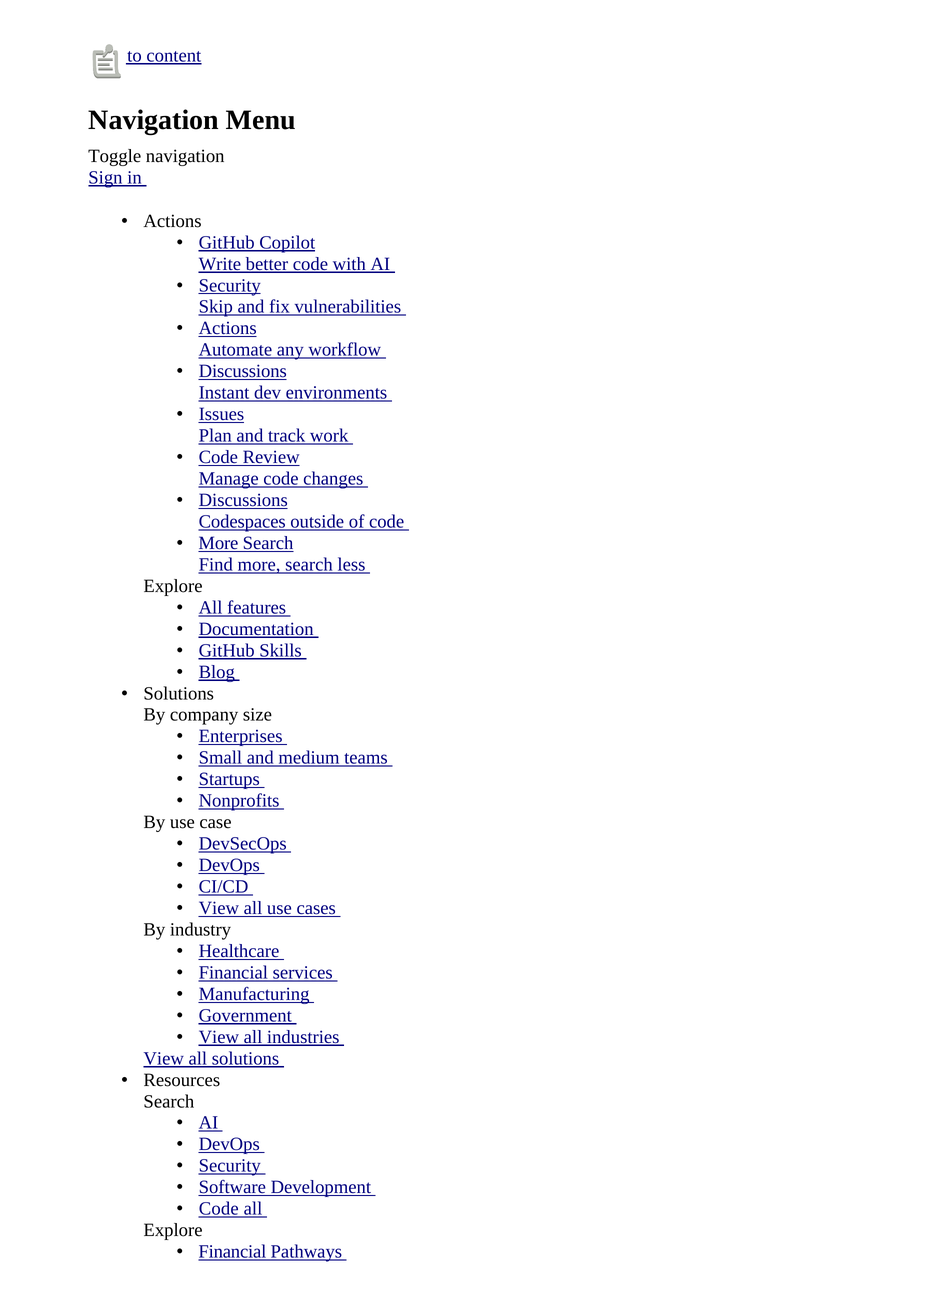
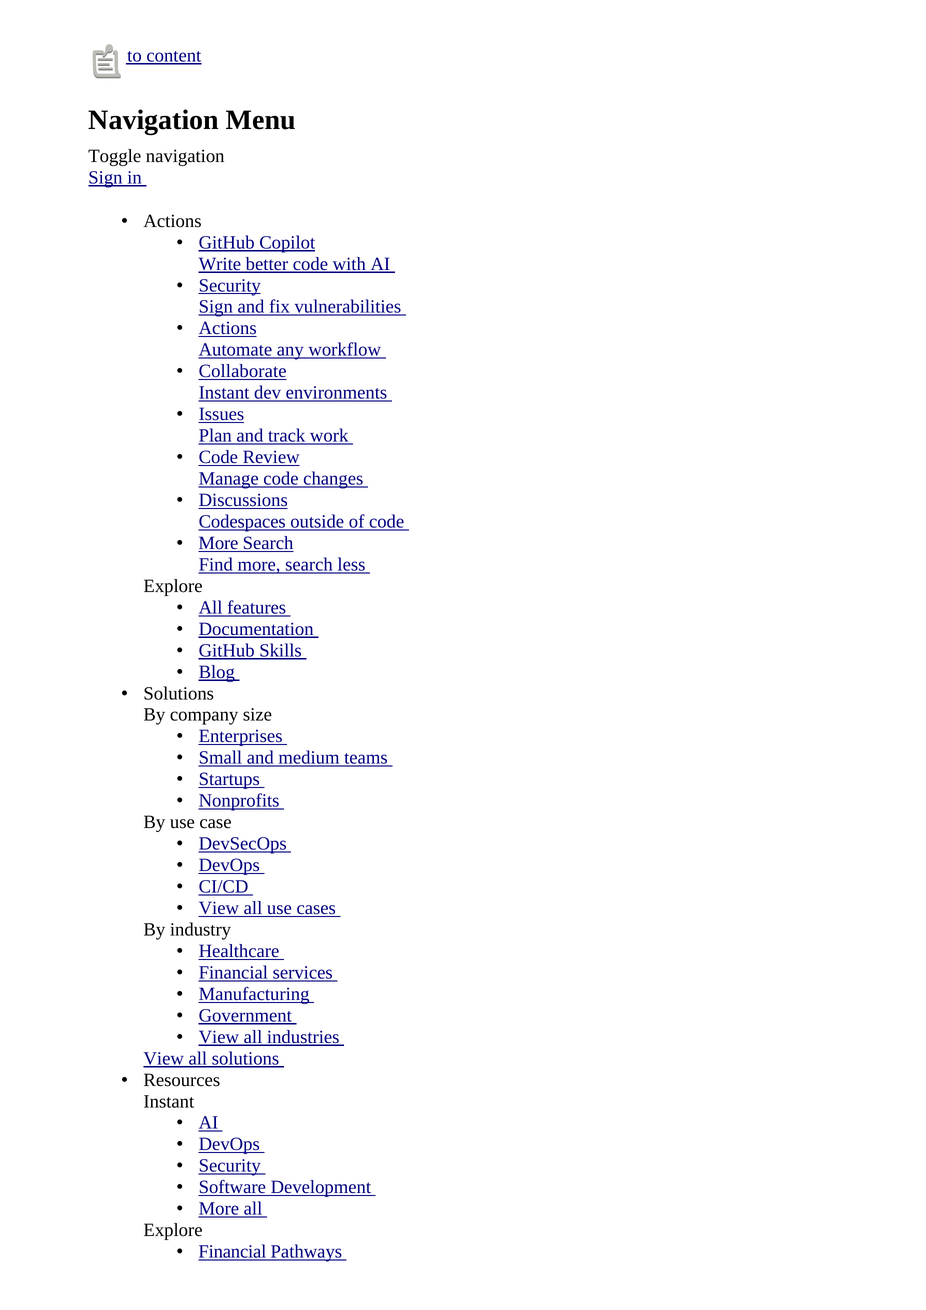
Skip at (216, 307): Skip -> Sign
Discussions at (243, 371): Discussions -> Collaborate
Search at (169, 1101): Search -> Instant
Code at (219, 1208): Code -> More
